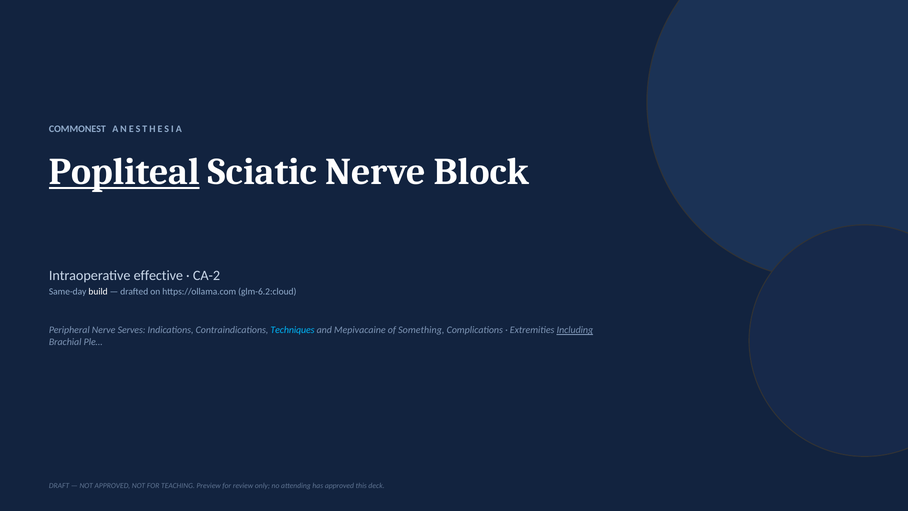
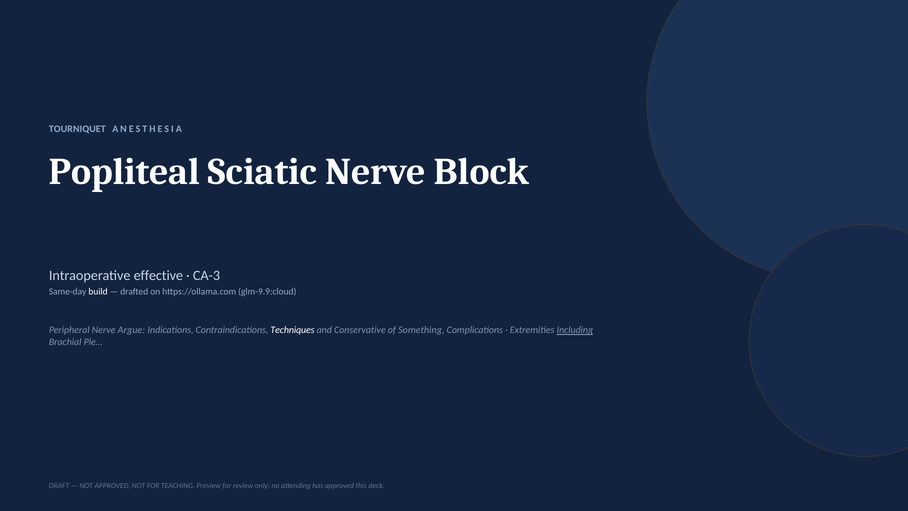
COMMONEST: COMMONEST -> TOURNIQUET
Popliteal underline: present -> none
CA-2: CA-2 -> CA-3
glm-6.2:cloud: glm-6.2:cloud -> glm-9.9:cloud
Serves: Serves -> Argue
Techniques colour: light blue -> white
Mepivacaine: Mepivacaine -> Conservative
